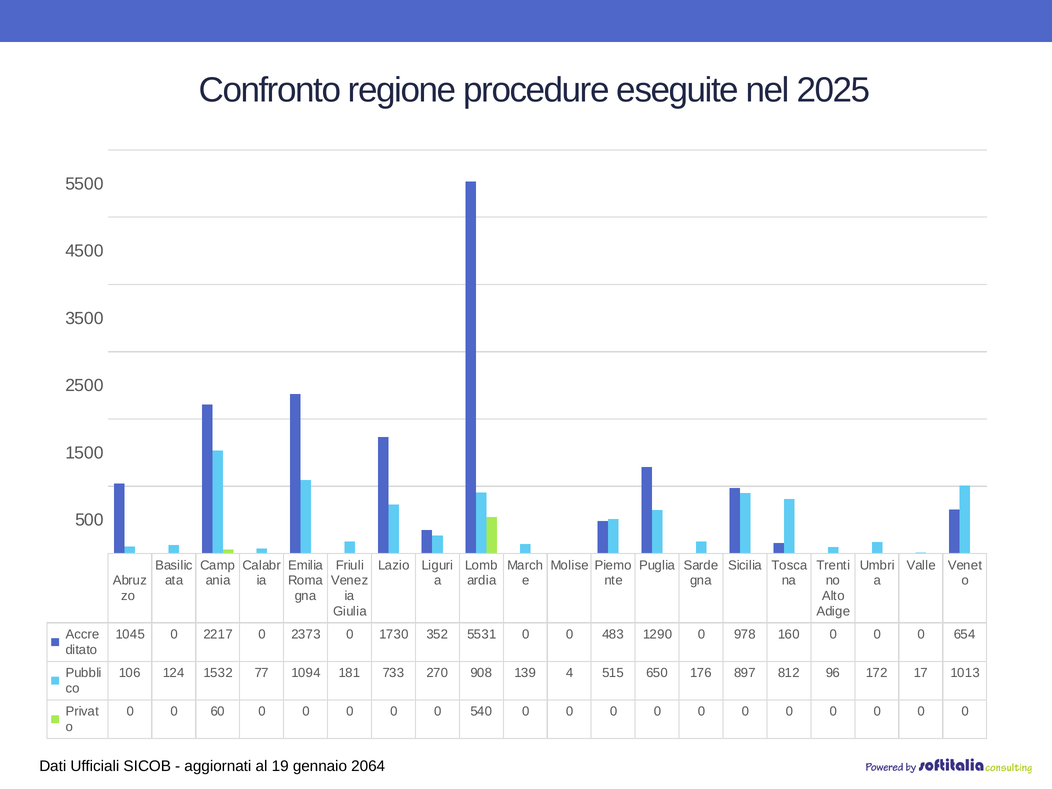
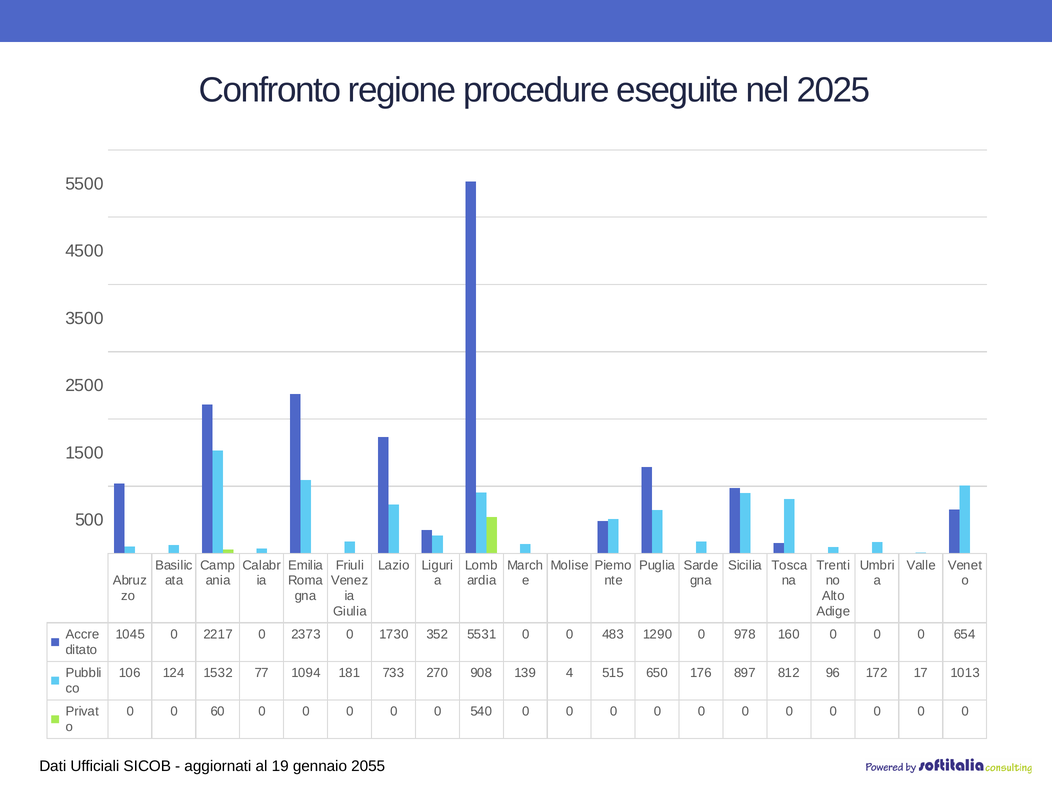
2064: 2064 -> 2055
